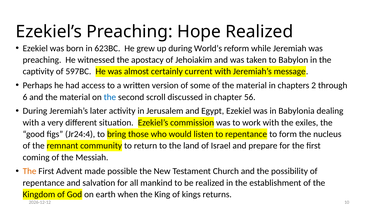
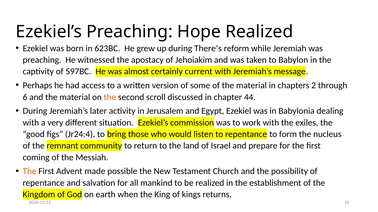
World’s: World’s -> There’s
the at (110, 97) colour: blue -> orange
56: 56 -> 44
